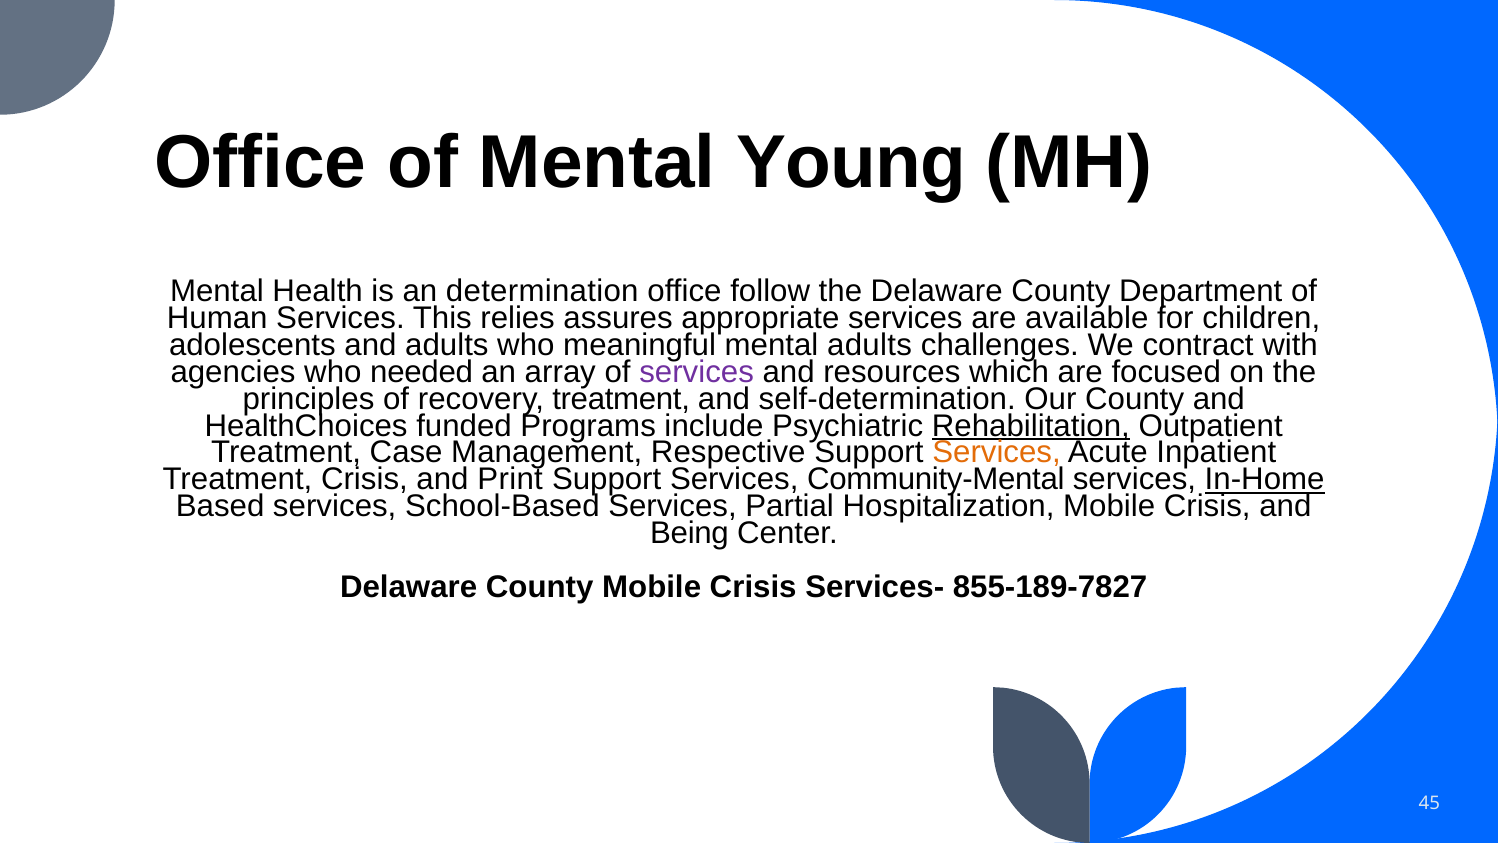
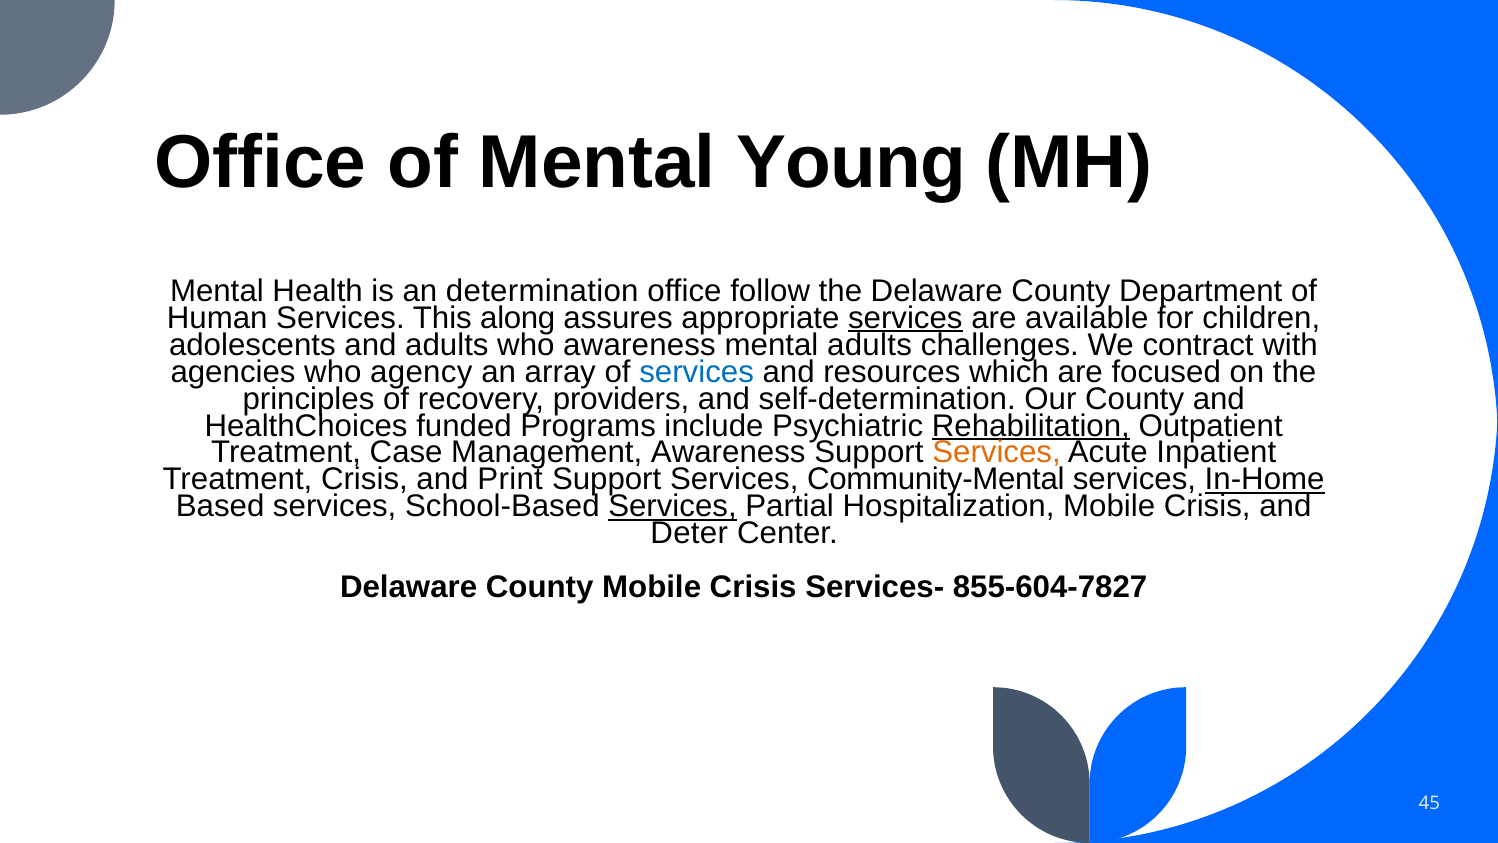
relies: relies -> along
services at (905, 318) underline: none -> present
who meaningful: meaningful -> awareness
needed: needed -> agency
services at (697, 372) colour: purple -> blue
recovery treatment: treatment -> providers
Management Respective: Respective -> Awareness
Services at (672, 506) underline: none -> present
Being: Being -> Deter
855-189-7827: 855-189-7827 -> 855-604-7827
